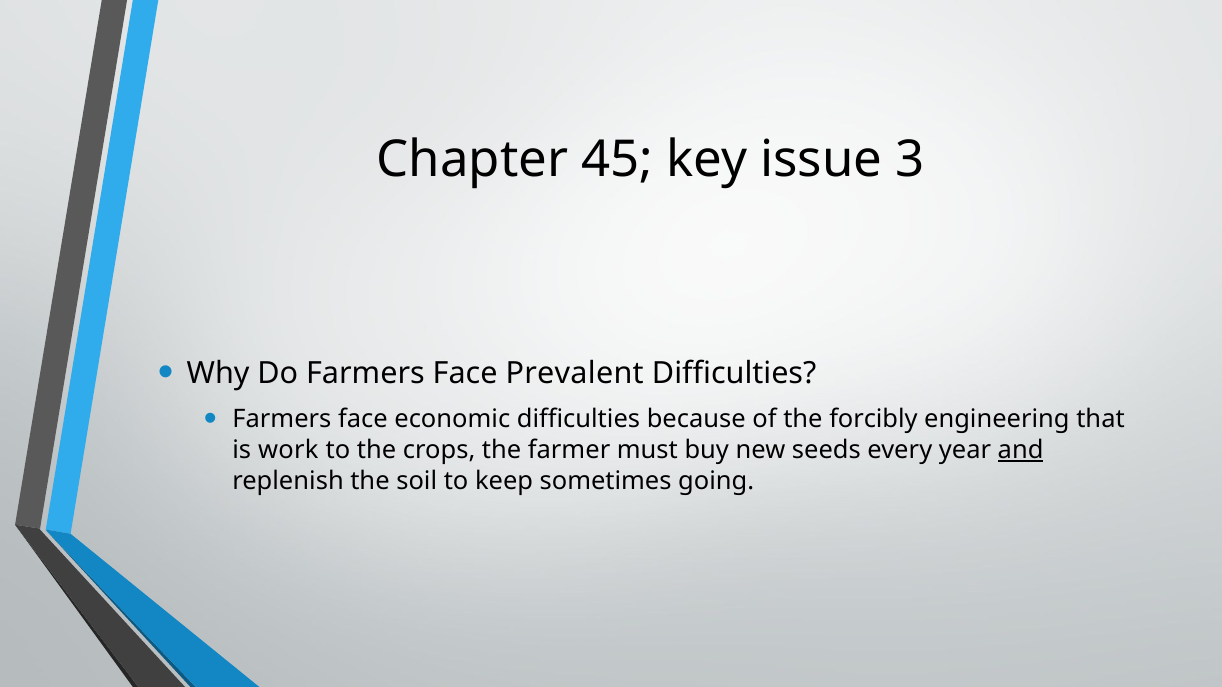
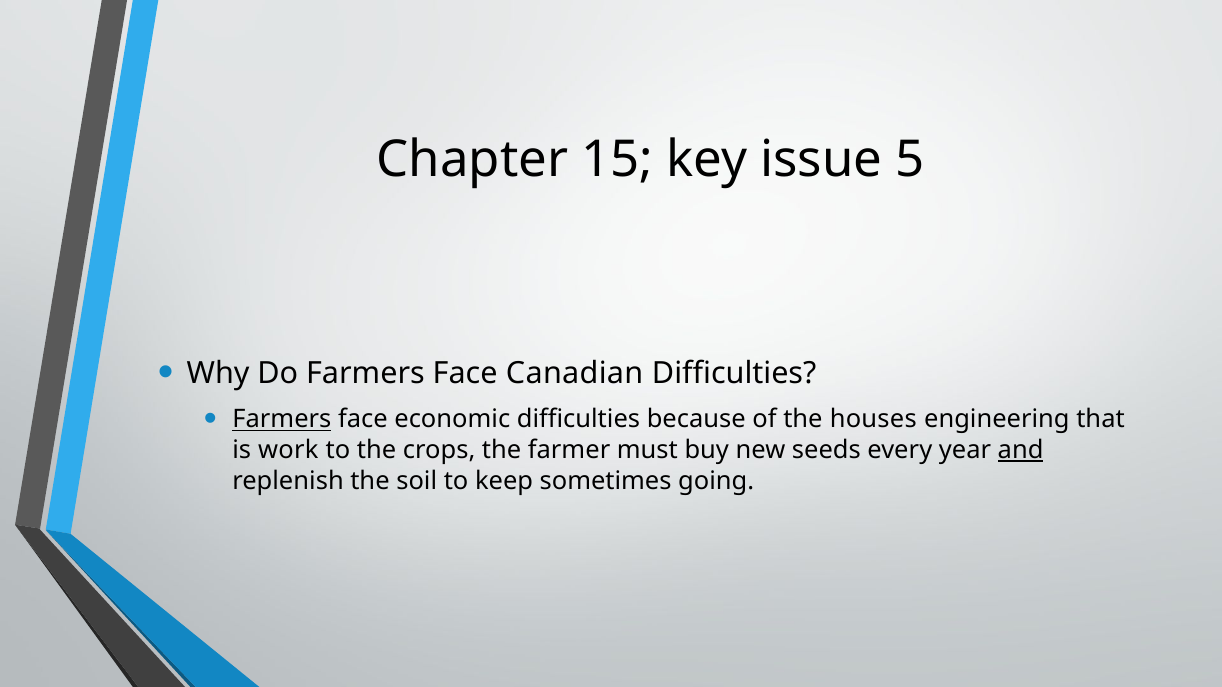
45: 45 -> 15
3: 3 -> 5
Prevalent: Prevalent -> Canadian
Farmers at (282, 420) underline: none -> present
forcibly: forcibly -> houses
